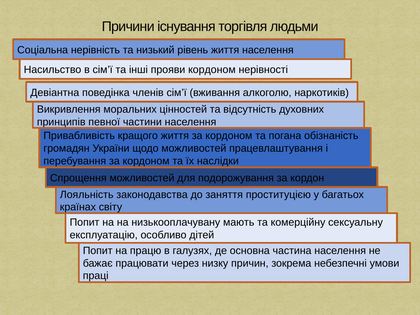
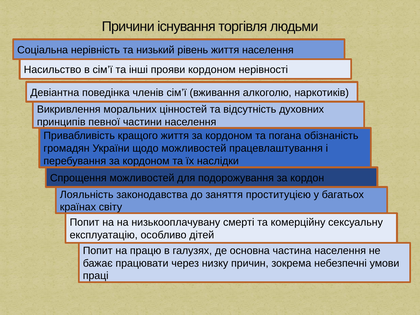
мають: мають -> смерті
